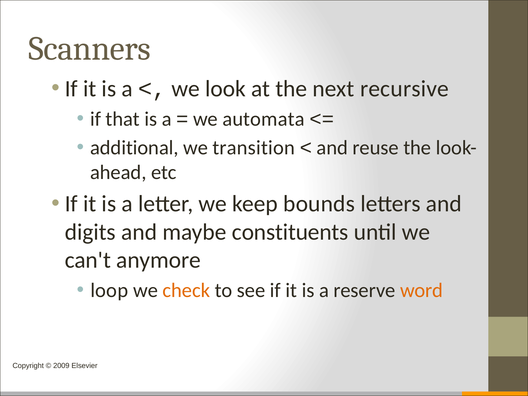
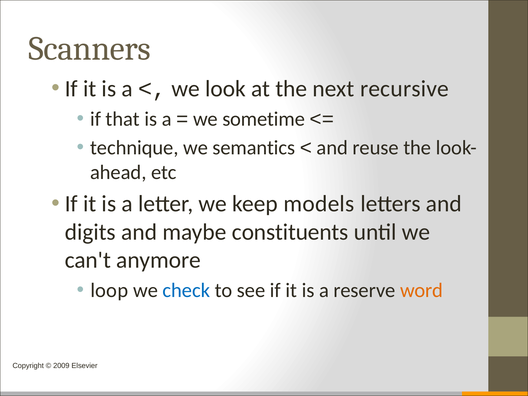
automata: automata -> sometime
additional: additional -> technique
transition: transition -> semantics
bounds: bounds -> models
check colour: orange -> blue
